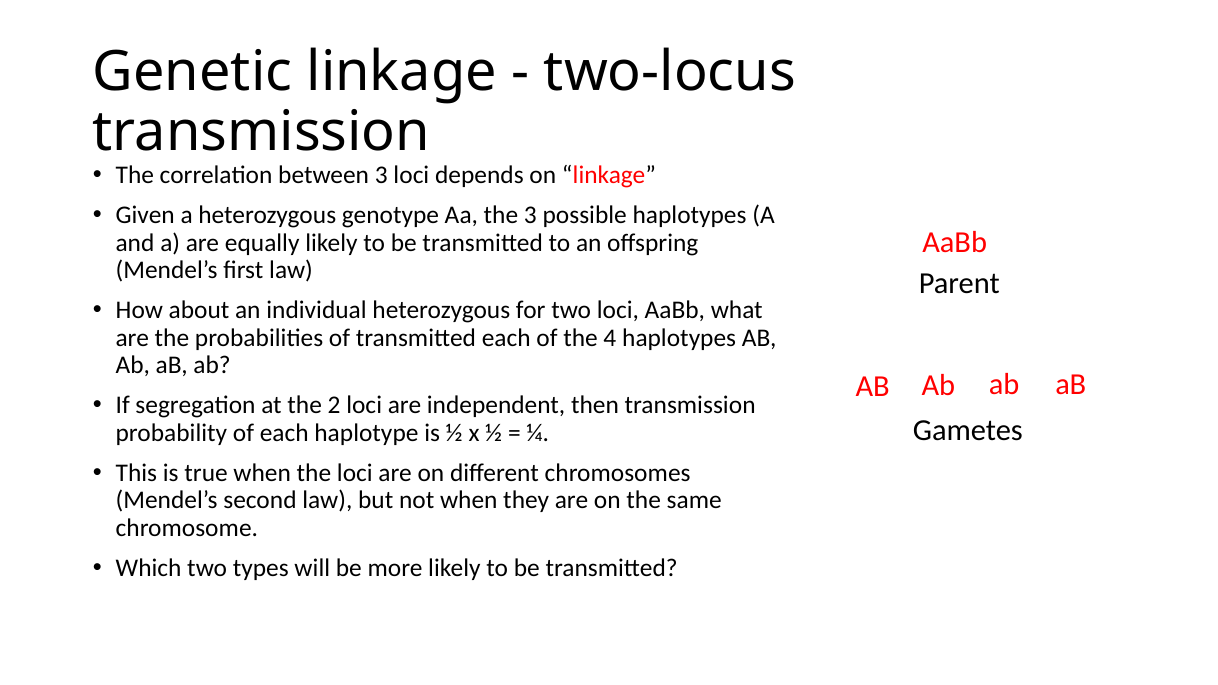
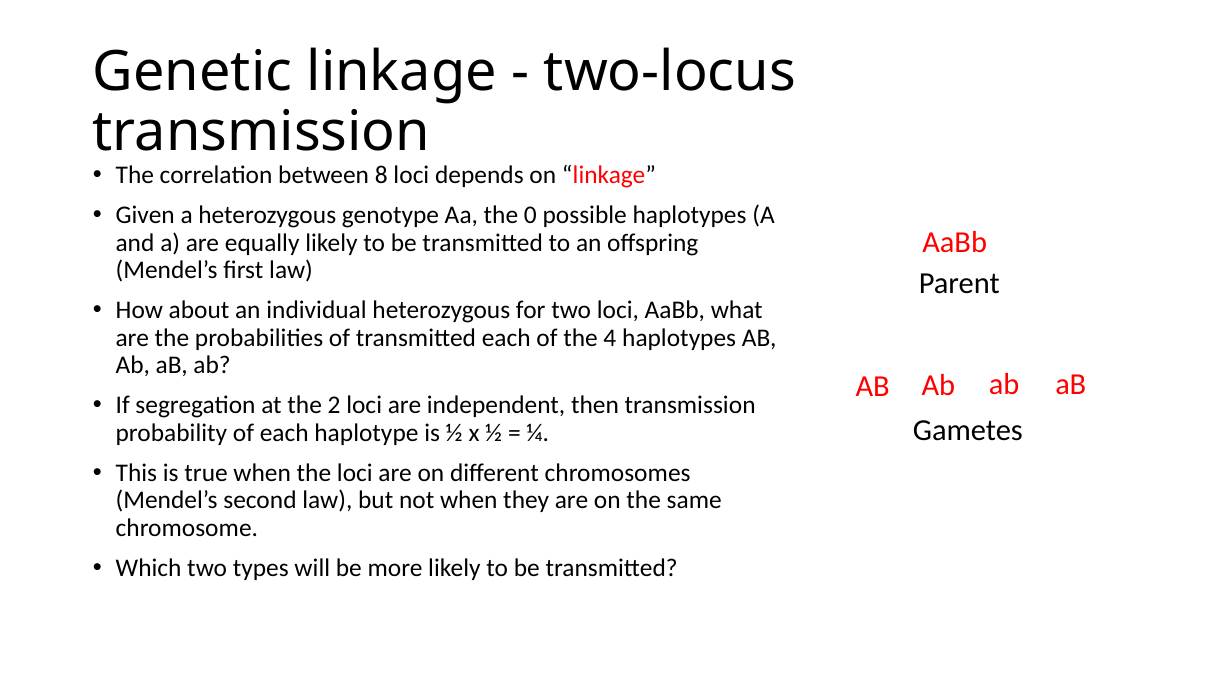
between 3: 3 -> 8
the 3: 3 -> 0
